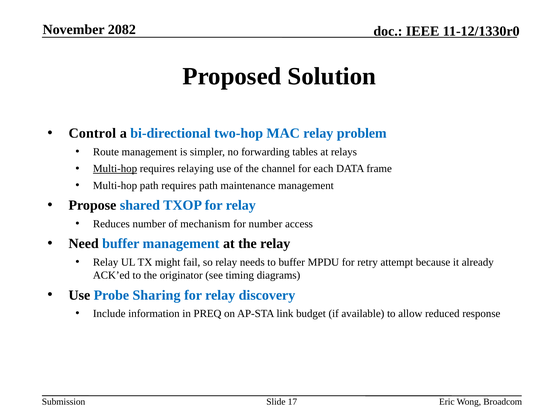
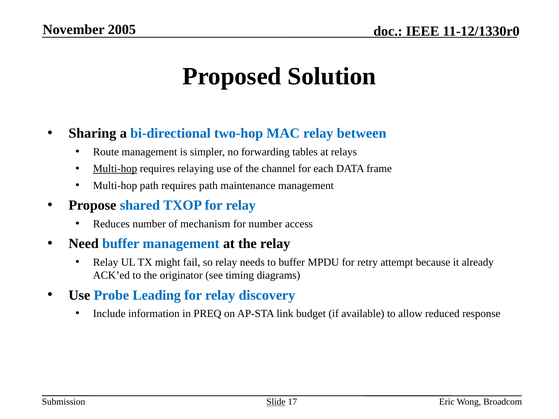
2082: 2082 -> 2005
Control: Control -> Sharing
problem: problem -> between
Sharing: Sharing -> Leading
Slide underline: none -> present
